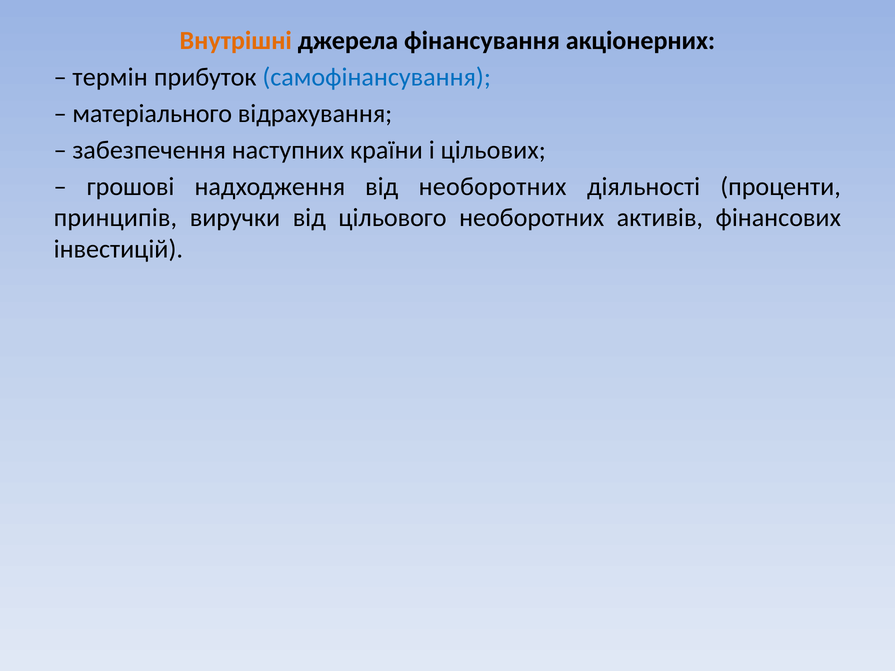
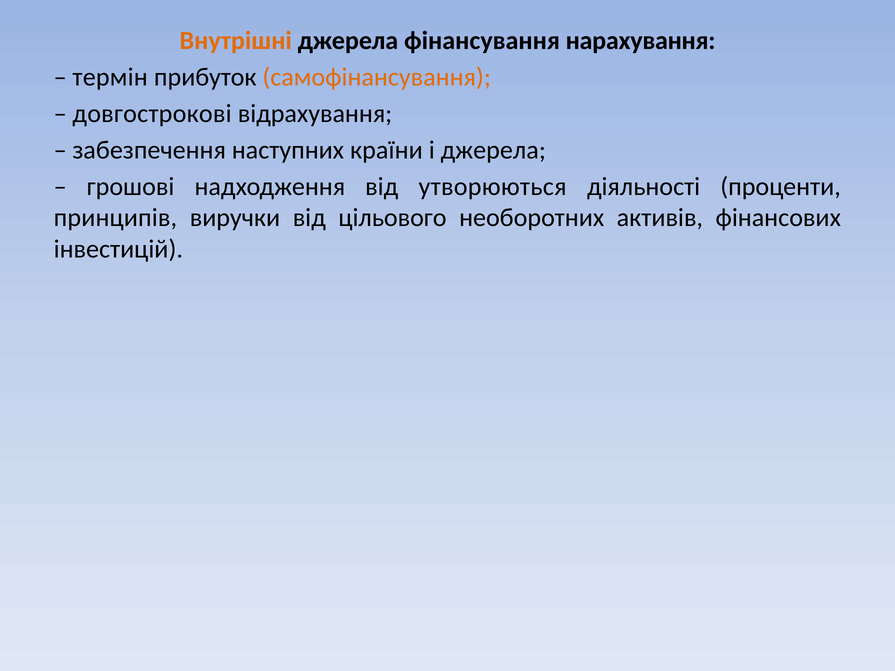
акціонерних: акціонерних -> нарахування
самофінансування colour: blue -> orange
матеріального: матеріального -> довгострокові
і цільових: цільових -> джерела
від необоротних: необоротних -> утворюються
